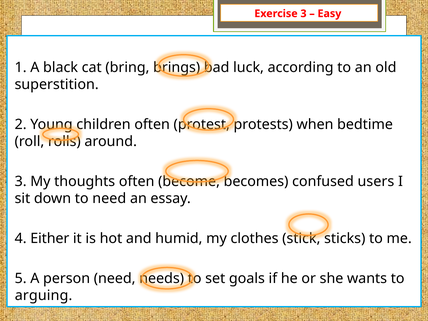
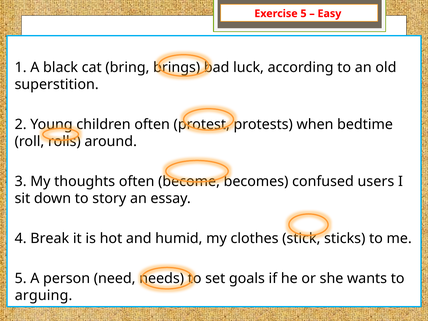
Exercise 3: 3 -> 5
to need: need -> story
Either: Either -> Break
